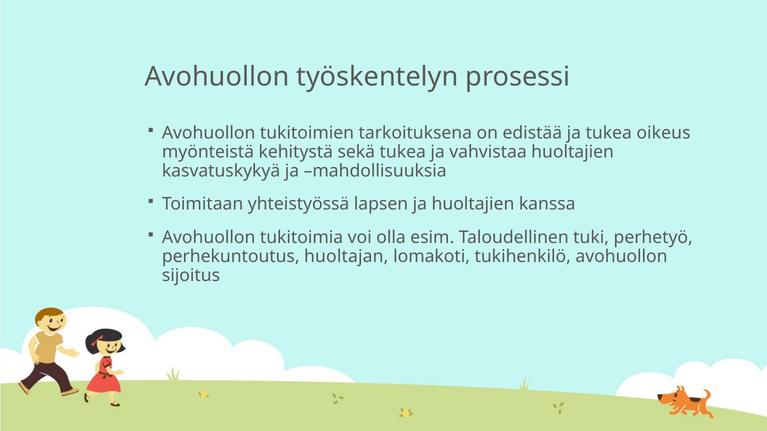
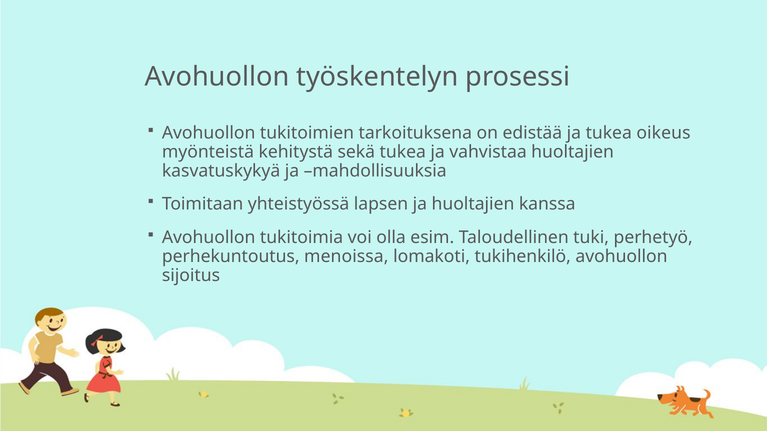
huoltajan: huoltajan -> menoissa
